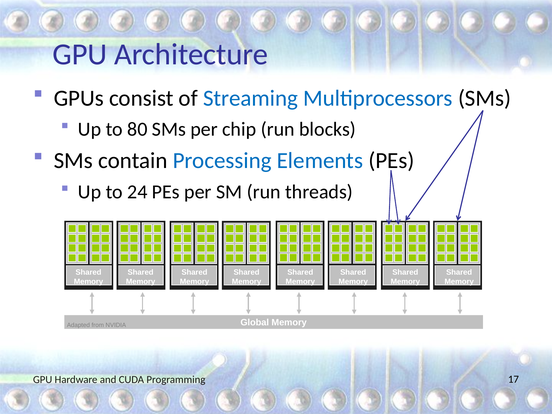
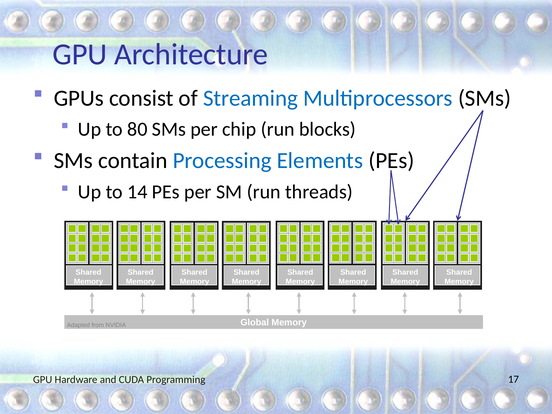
24: 24 -> 14
